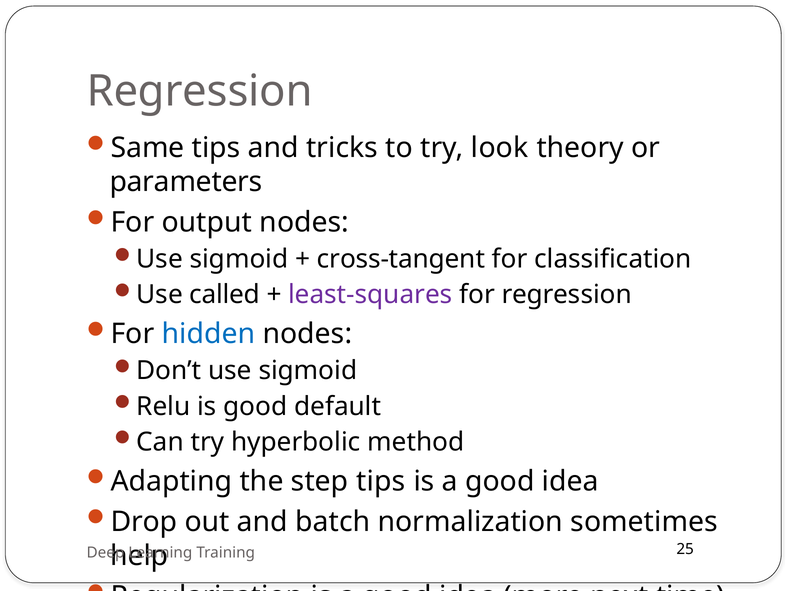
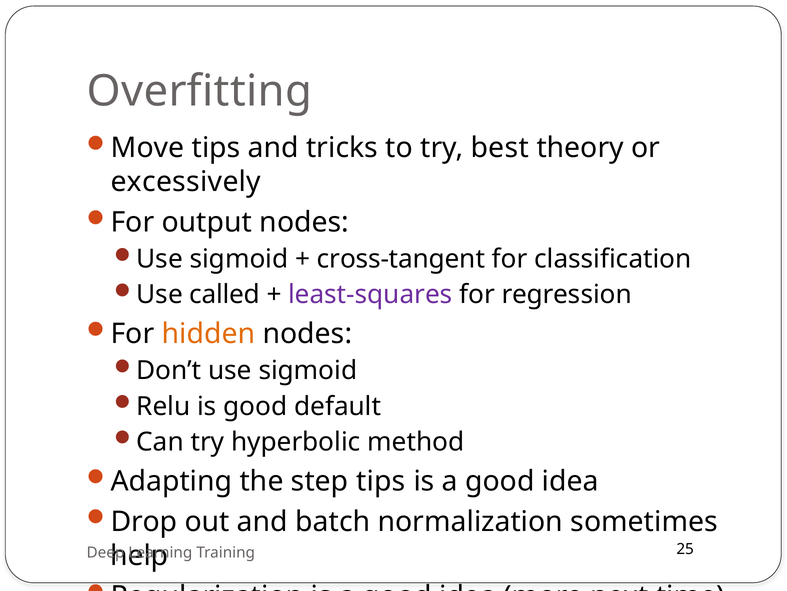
Regression at (200, 91): Regression -> Overfitting
Same: Same -> Move
look: look -> best
parameters: parameters -> excessively
hidden colour: blue -> orange
